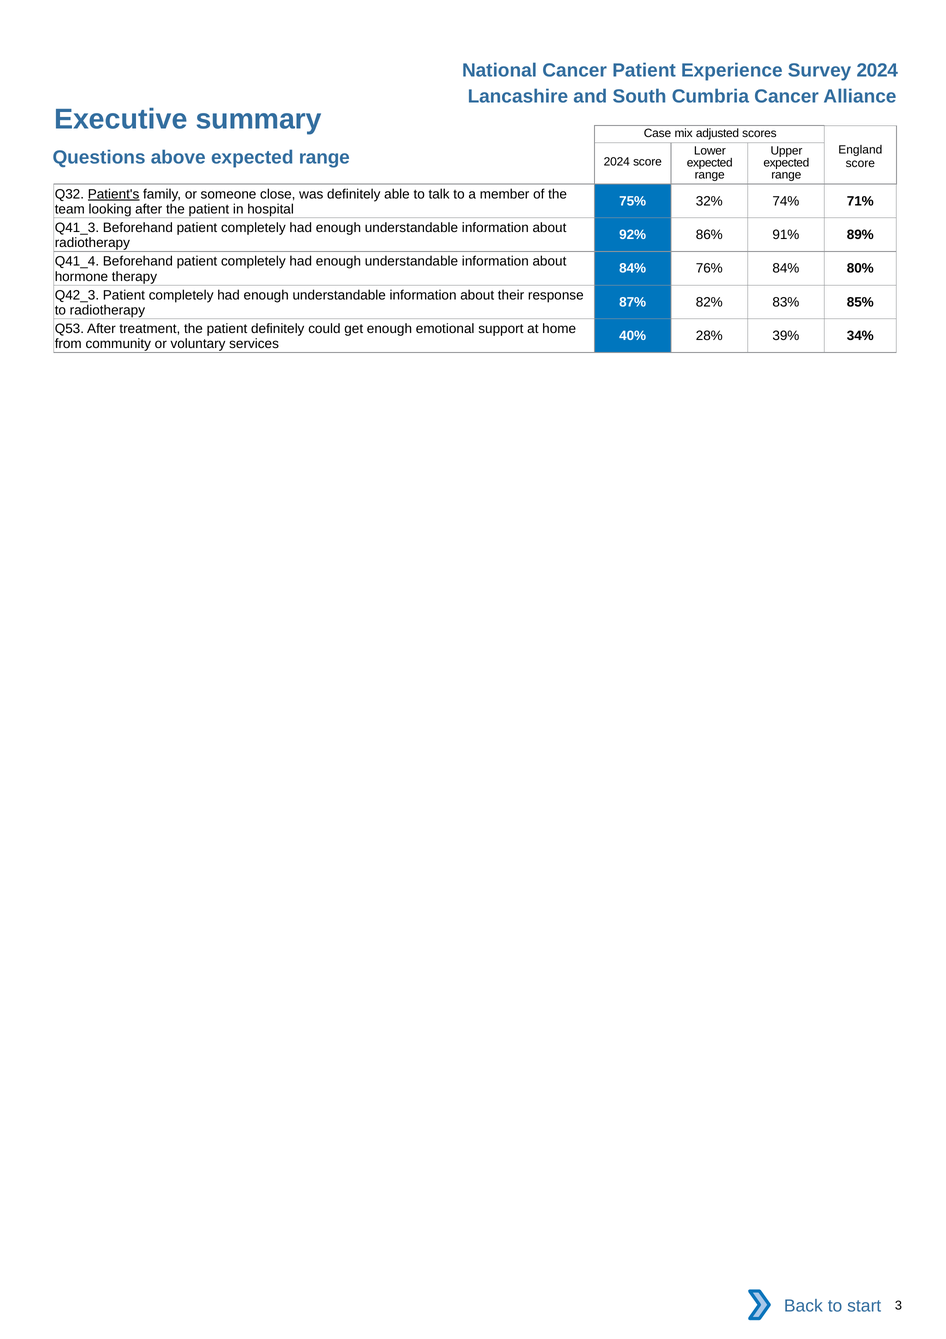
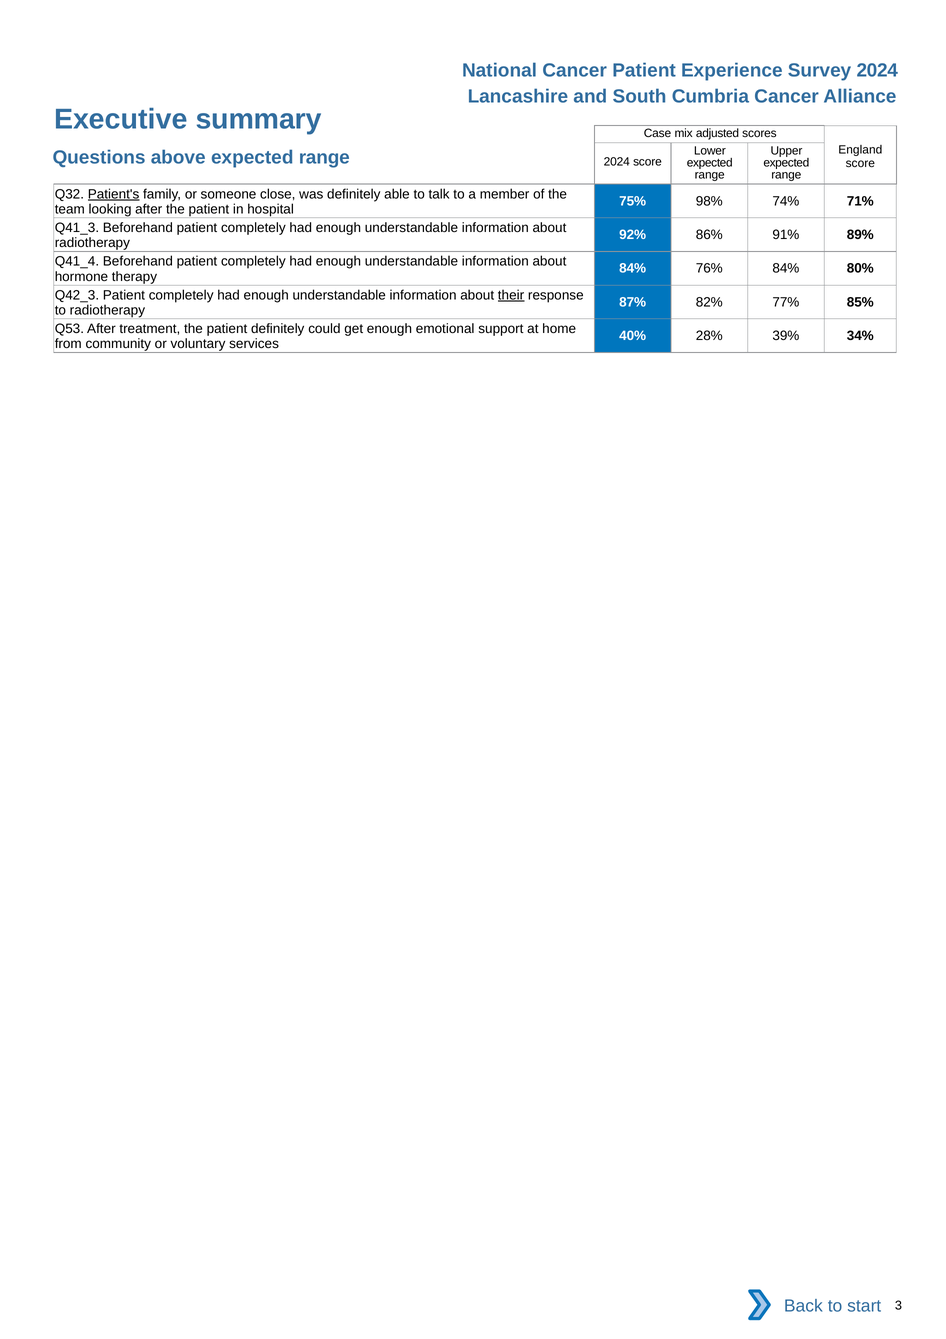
32%: 32% -> 98%
their underline: none -> present
83%: 83% -> 77%
